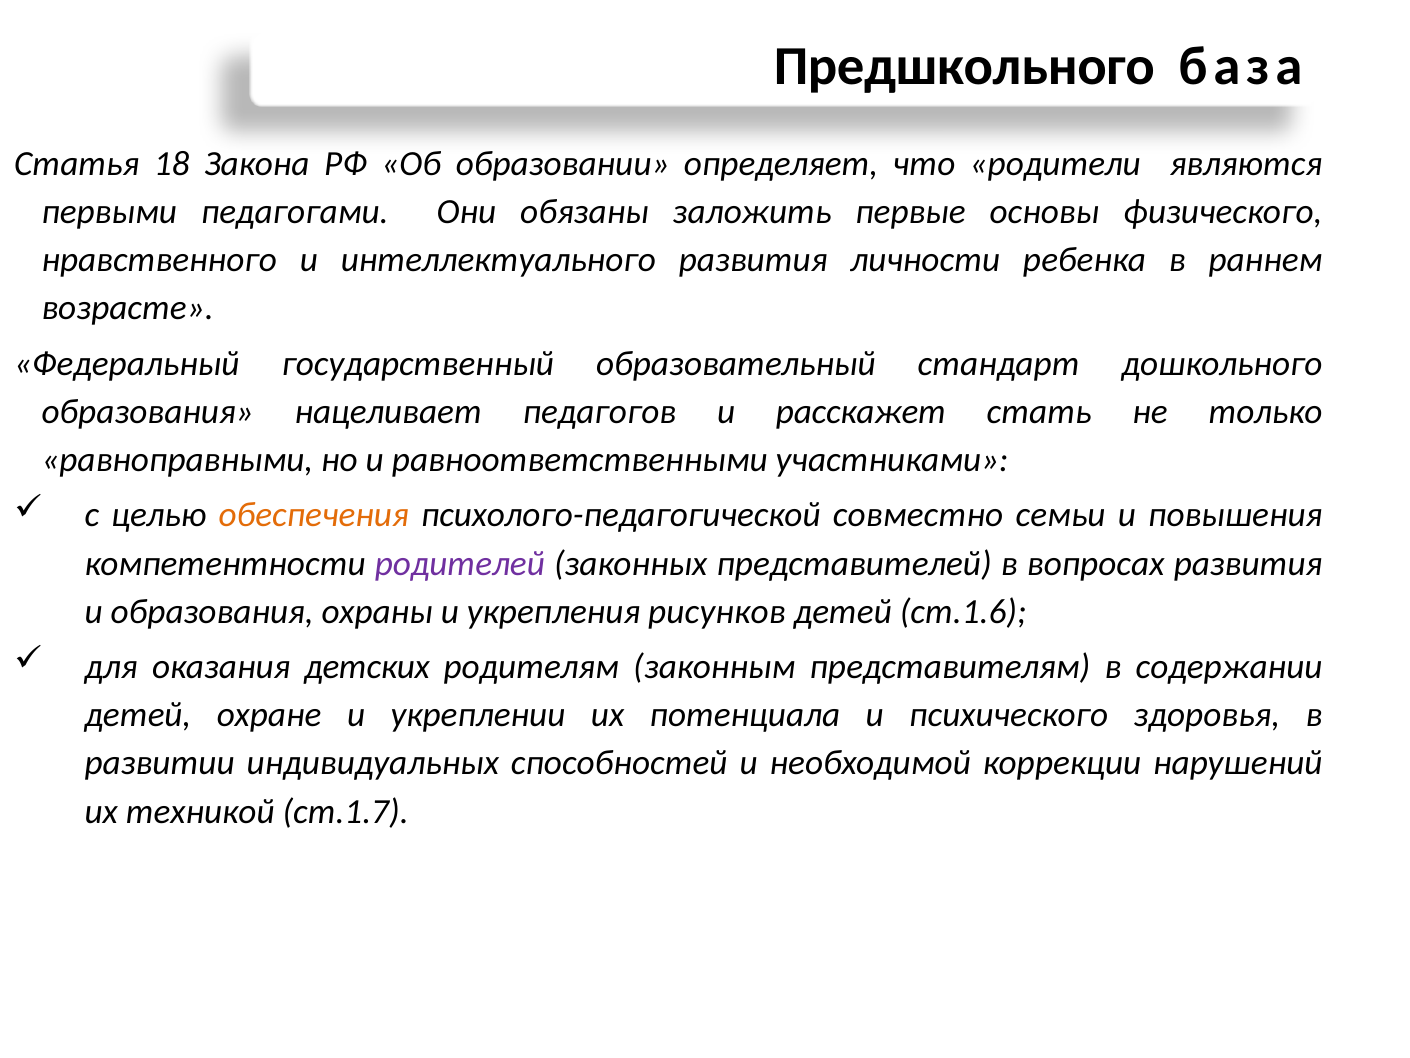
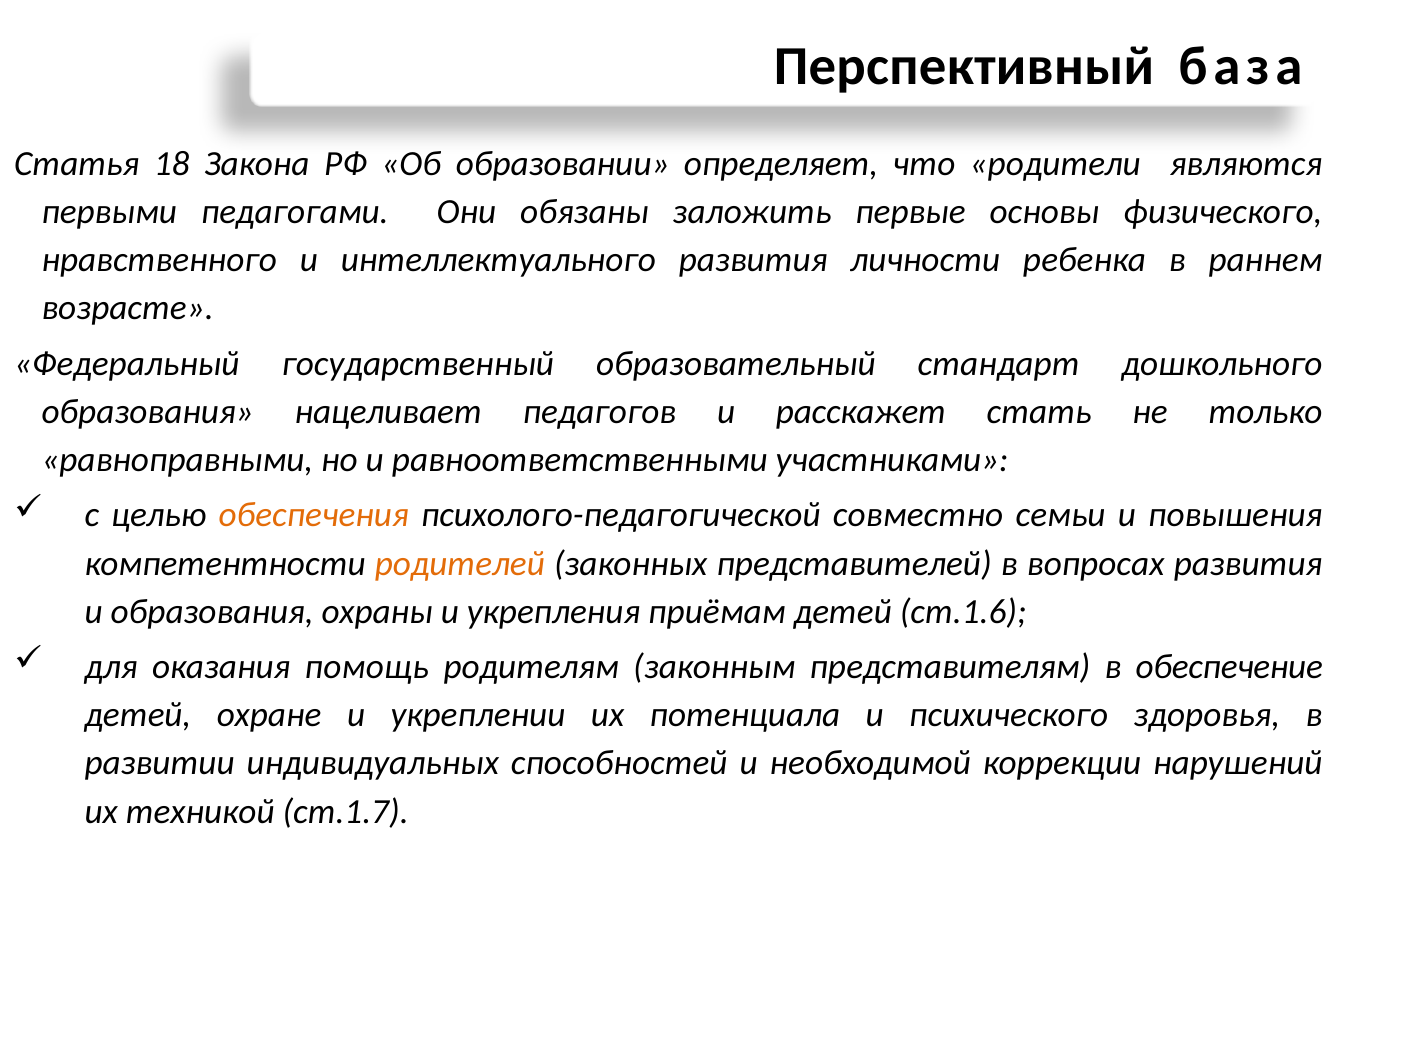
Предшкольного: Предшкольного -> Перспективный
родителей colour: purple -> orange
рисунков: рисунков -> приёмам
детских: детских -> помощь
содержании: содержании -> обеспечение
